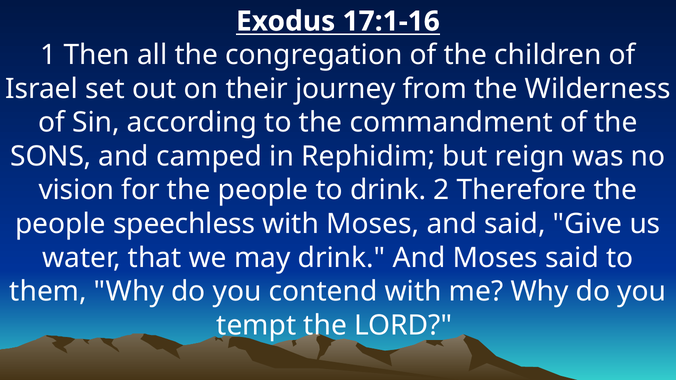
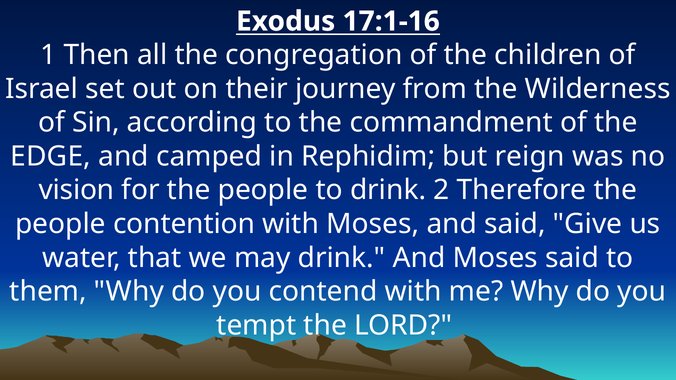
SONS: SONS -> EDGE
speechless: speechless -> contention
